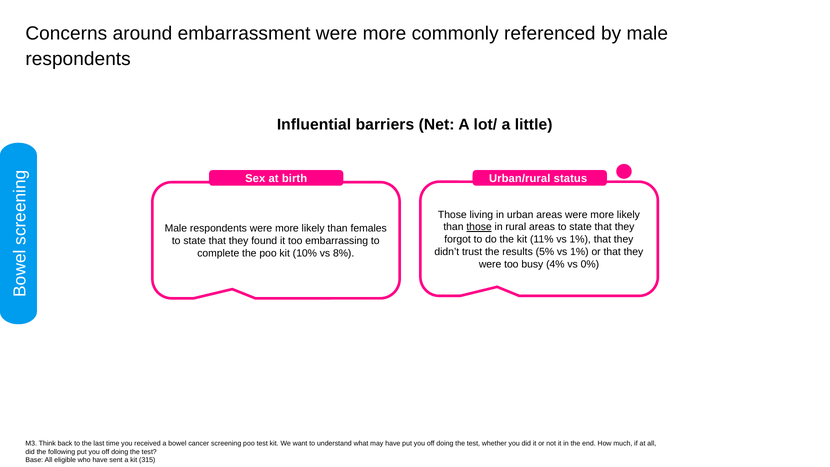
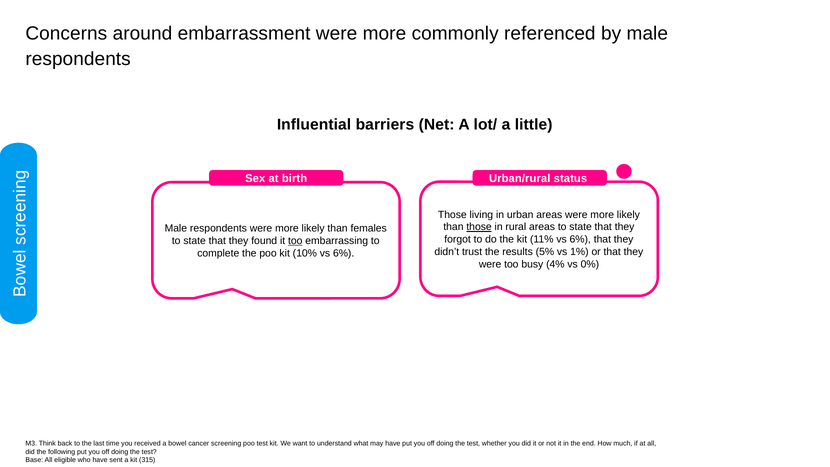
11% vs 1%: 1% -> 6%
too at (295, 241) underline: none -> present
10% vs 8%: 8% -> 6%
